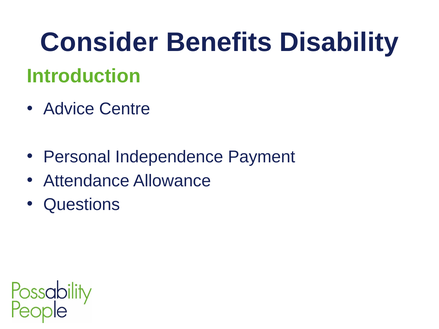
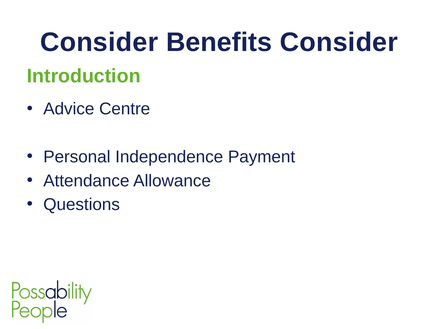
Benefits Disability: Disability -> Consider
